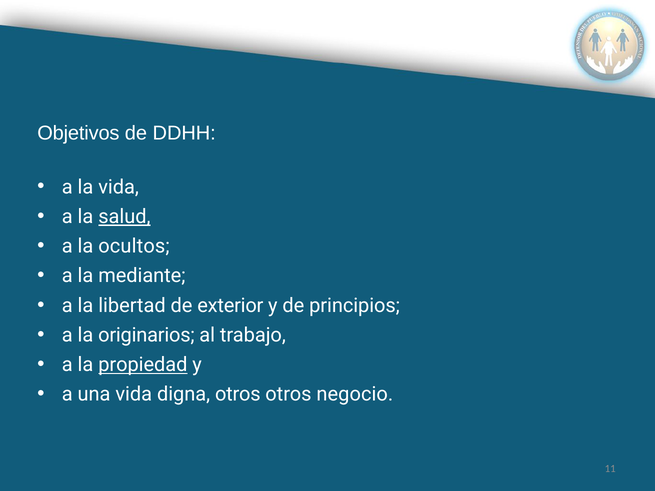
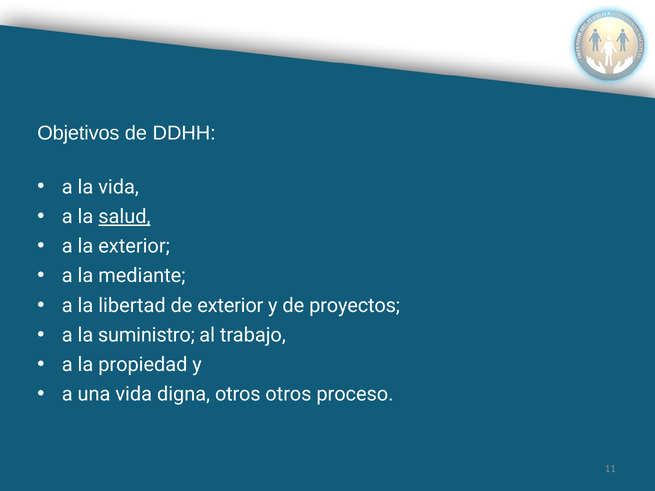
la ocultos: ocultos -> exterior
principios: principios -> proyectos
originarios: originarios -> suministro
propiedad underline: present -> none
negocio: negocio -> proceso
